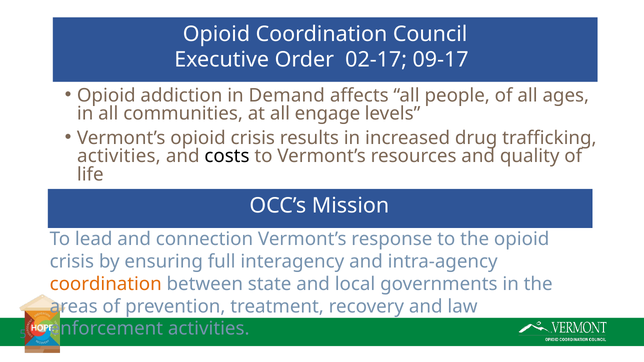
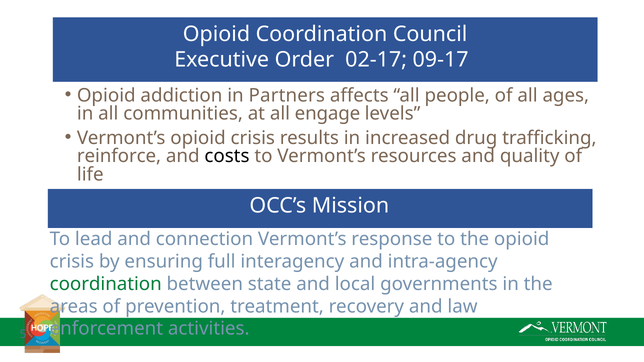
Demand: Demand -> Partners
activities at (119, 156): activities -> reinforce
coordination at (106, 284) colour: orange -> green
